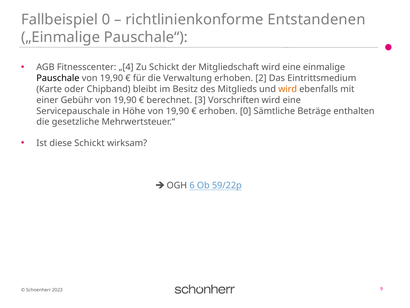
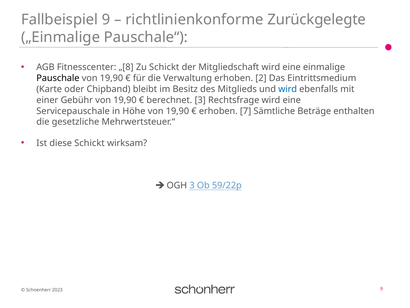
Fallbeispiel 0: 0 -> 9
Entstandenen: Entstandenen -> Zurückgelegte
„[4: „[4 -> „[8
wird at (288, 89) colour: orange -> blue
Vorschriften: Vorschriften -> Rechtsfrage
erhoben 0: 0 -> 7
OGH 6: 6 -> 3
